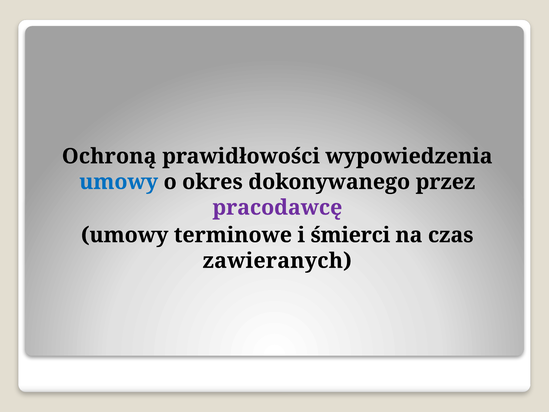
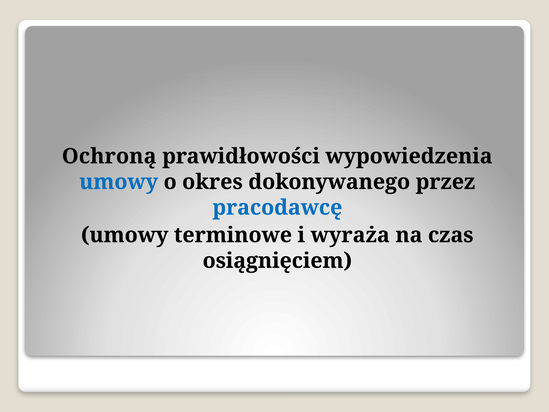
pracodawcę colour: purple -> blue
śmierci: śmierci -> wyraża
zawieranych: zawieranych -> osiągnięciem
